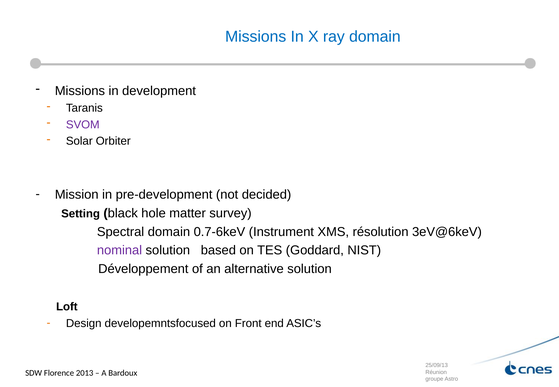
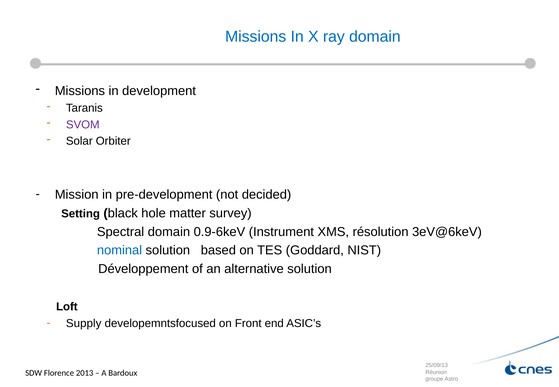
0.7-6keV: 0.7-6keV -> 0.9-6keV
nominal colour: purple -> blue
Design: Design -> Supply
